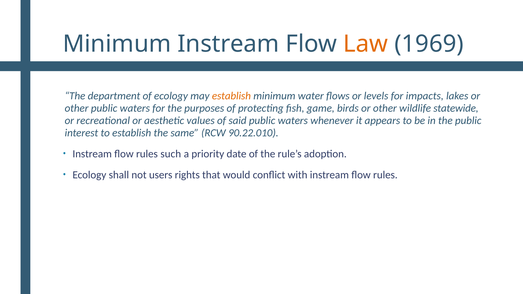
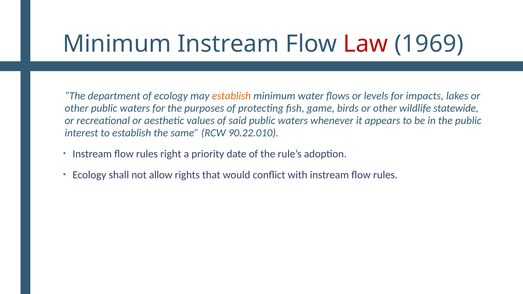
Law colour: orange -> red
such: such -> right
users: users -> allow
